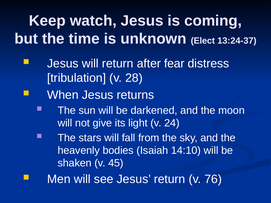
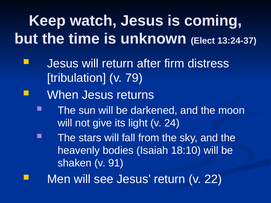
fear: fear -> firm
28: 28 -> 79
14:10: 14:10 -> 18:10
45: 45 -> 91
76: 76 -> 22
